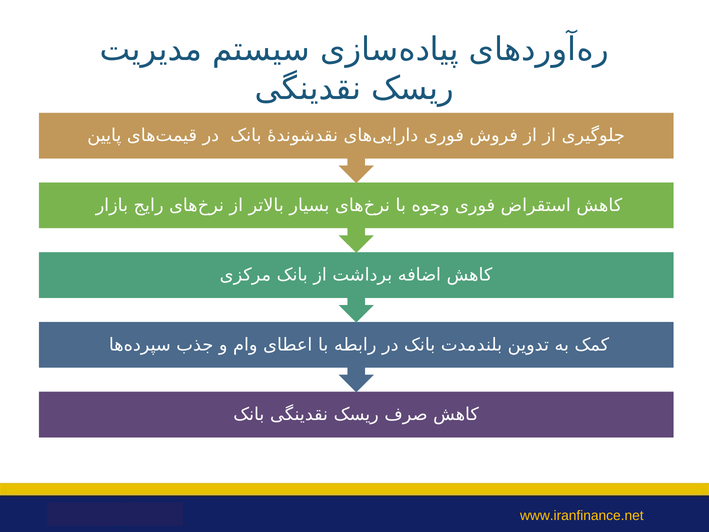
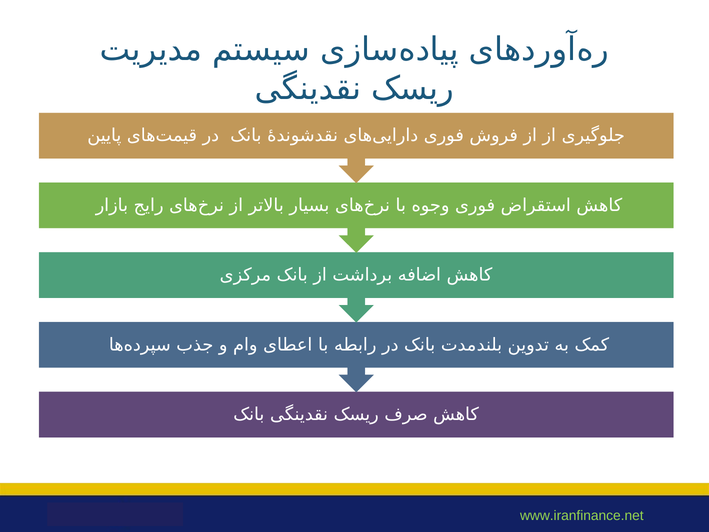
www.iranfinance.net colour: yellow -> light green
